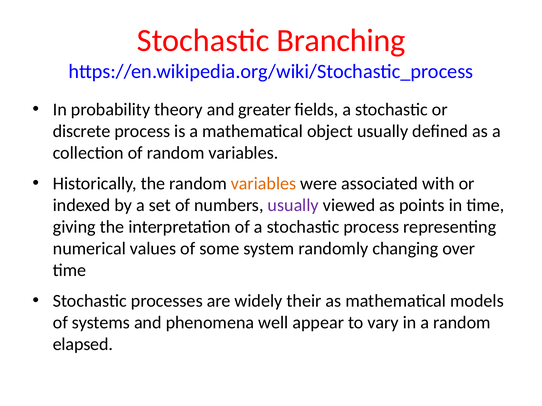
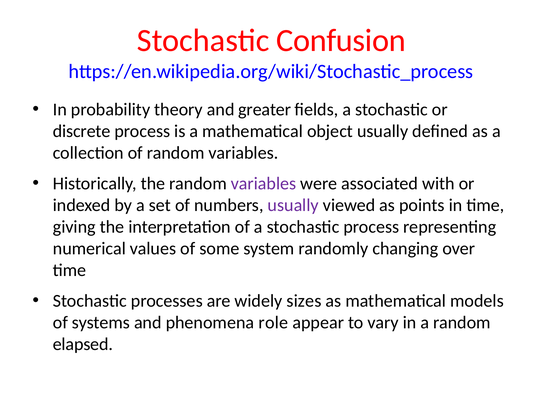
Branching: Branching -> Confusion
variables at (264, 184) colour: orange -> purple
their: their -> sizes
well: well -> role
